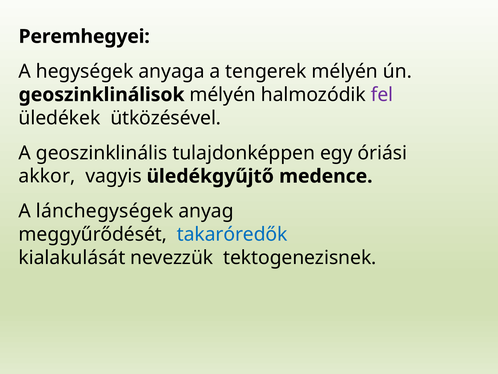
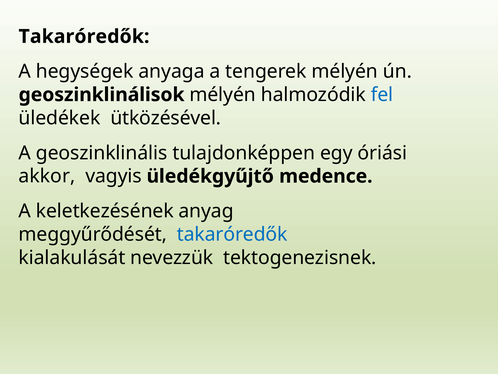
Peremhegyei at (84, 36): Peremhegyei -> Takaróredők
fel colour: purple -> blue
lánchegységek: lánchegységek -> keletkezésének
